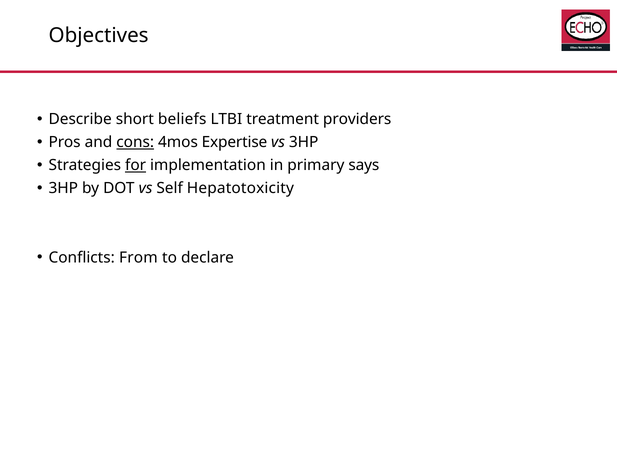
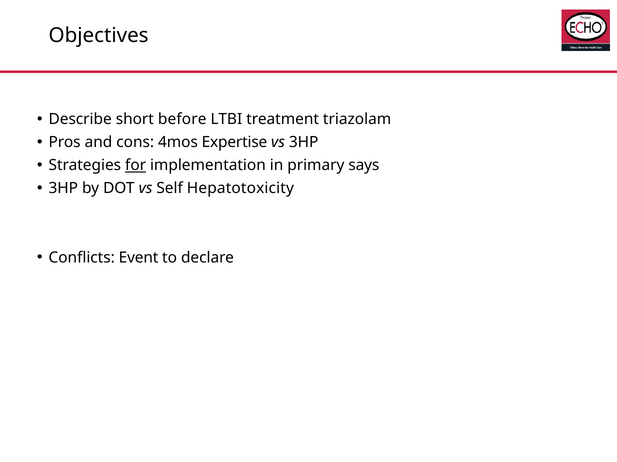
beliefs: beliefs -> before
providers: providers -> triazolam
cons underline: present -> none
From: From -> Event
